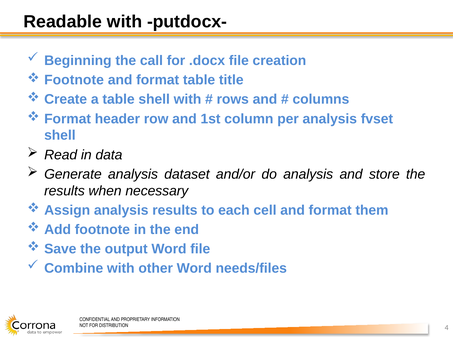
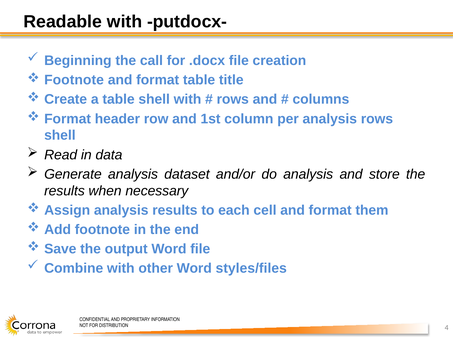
analysis fvset: fvset -> rows
needs/files: needs/files -> styles/files
